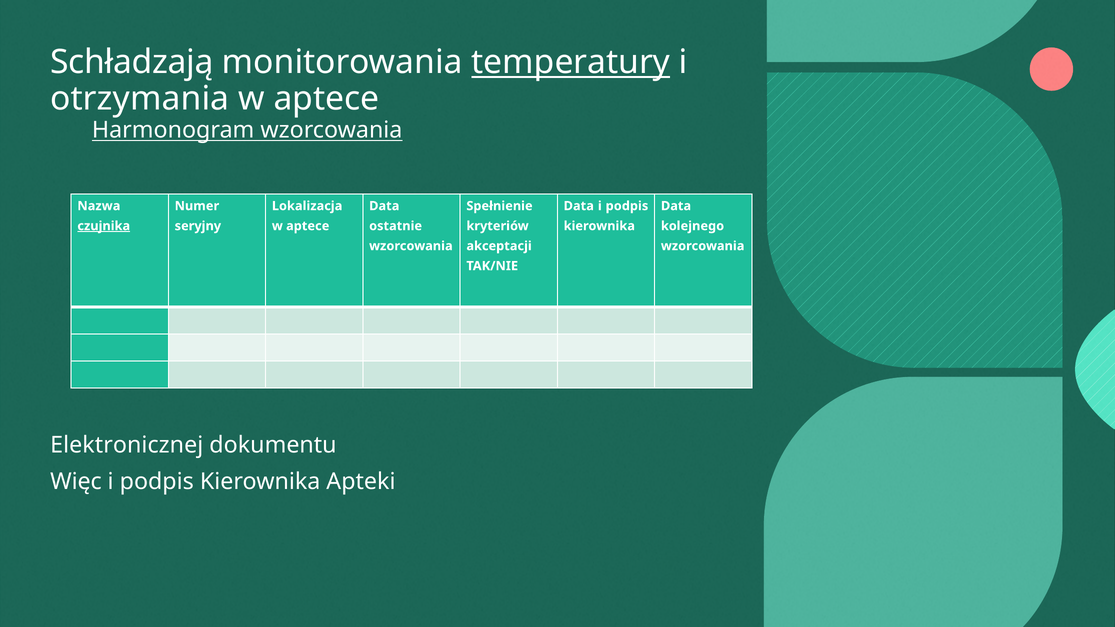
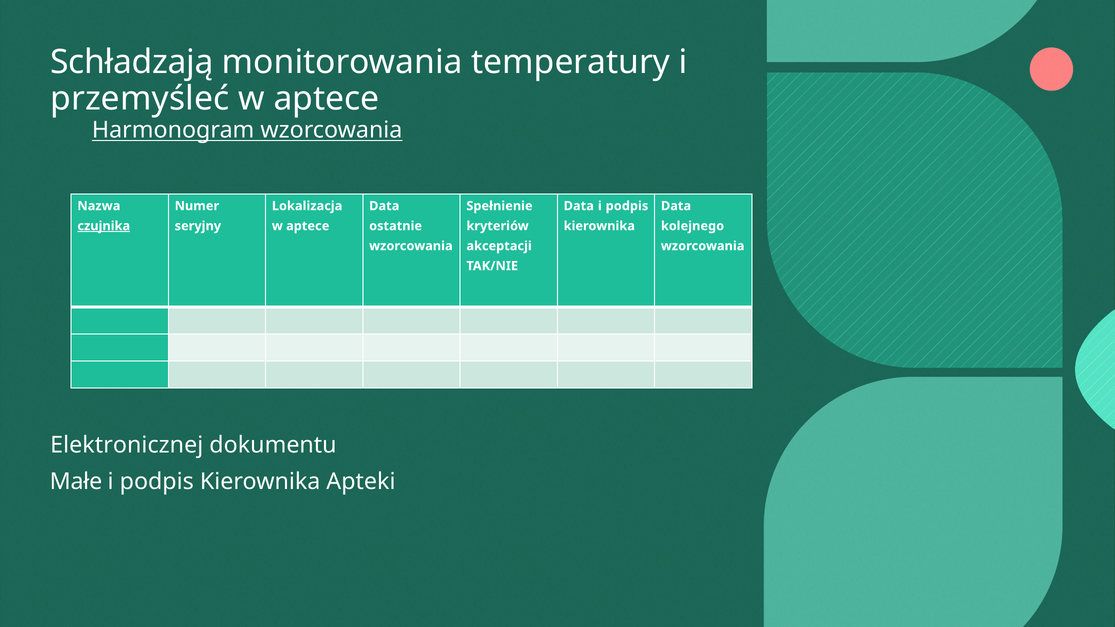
temperatury underline: present -> none
otrzymania: otrzymania -> przemyśleć
Więc: Więc -> Małe
